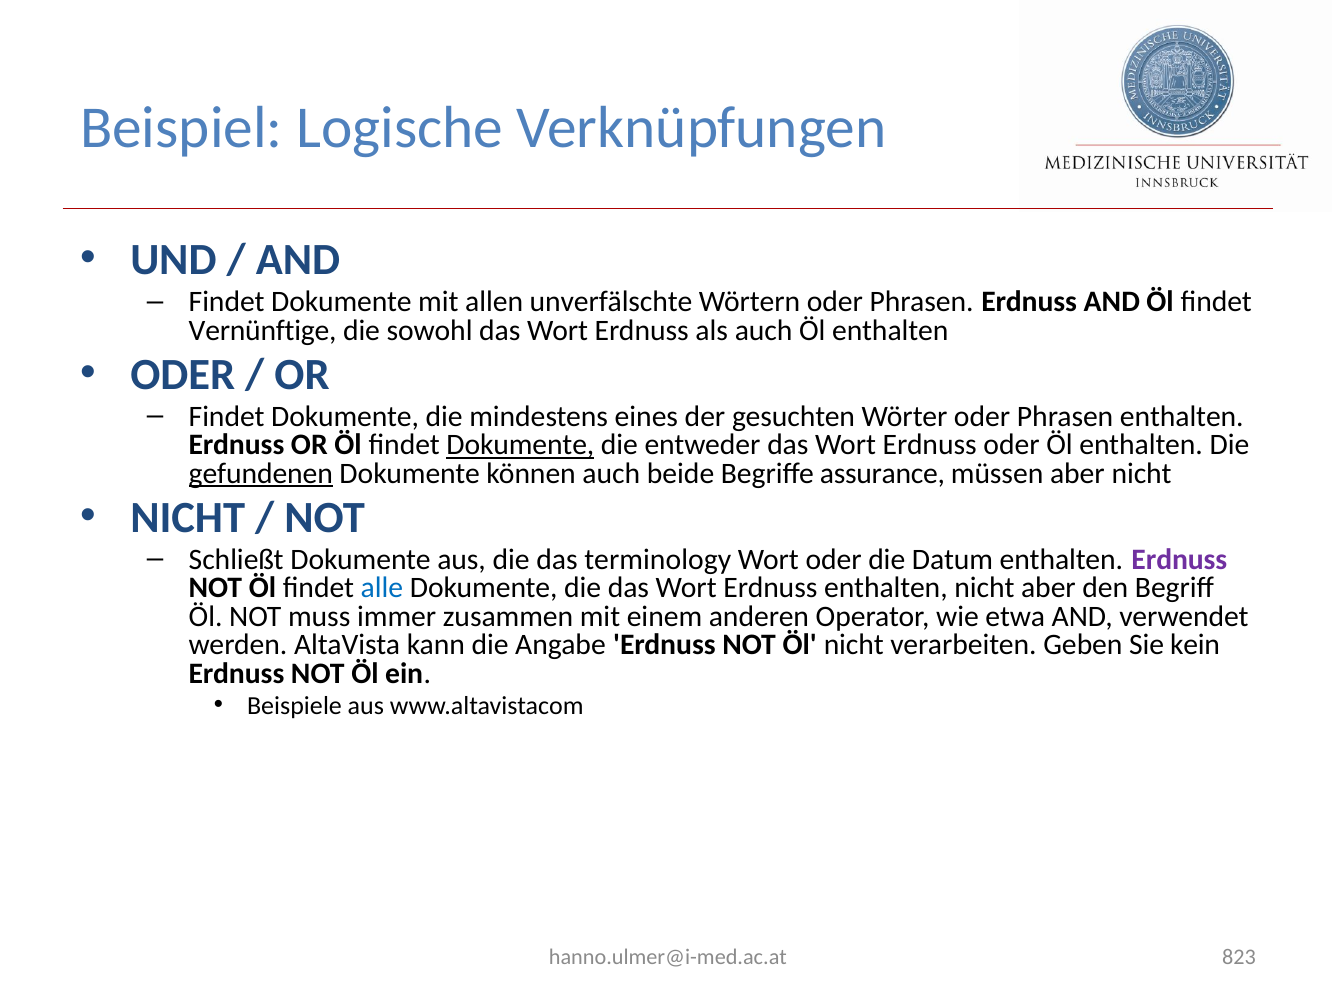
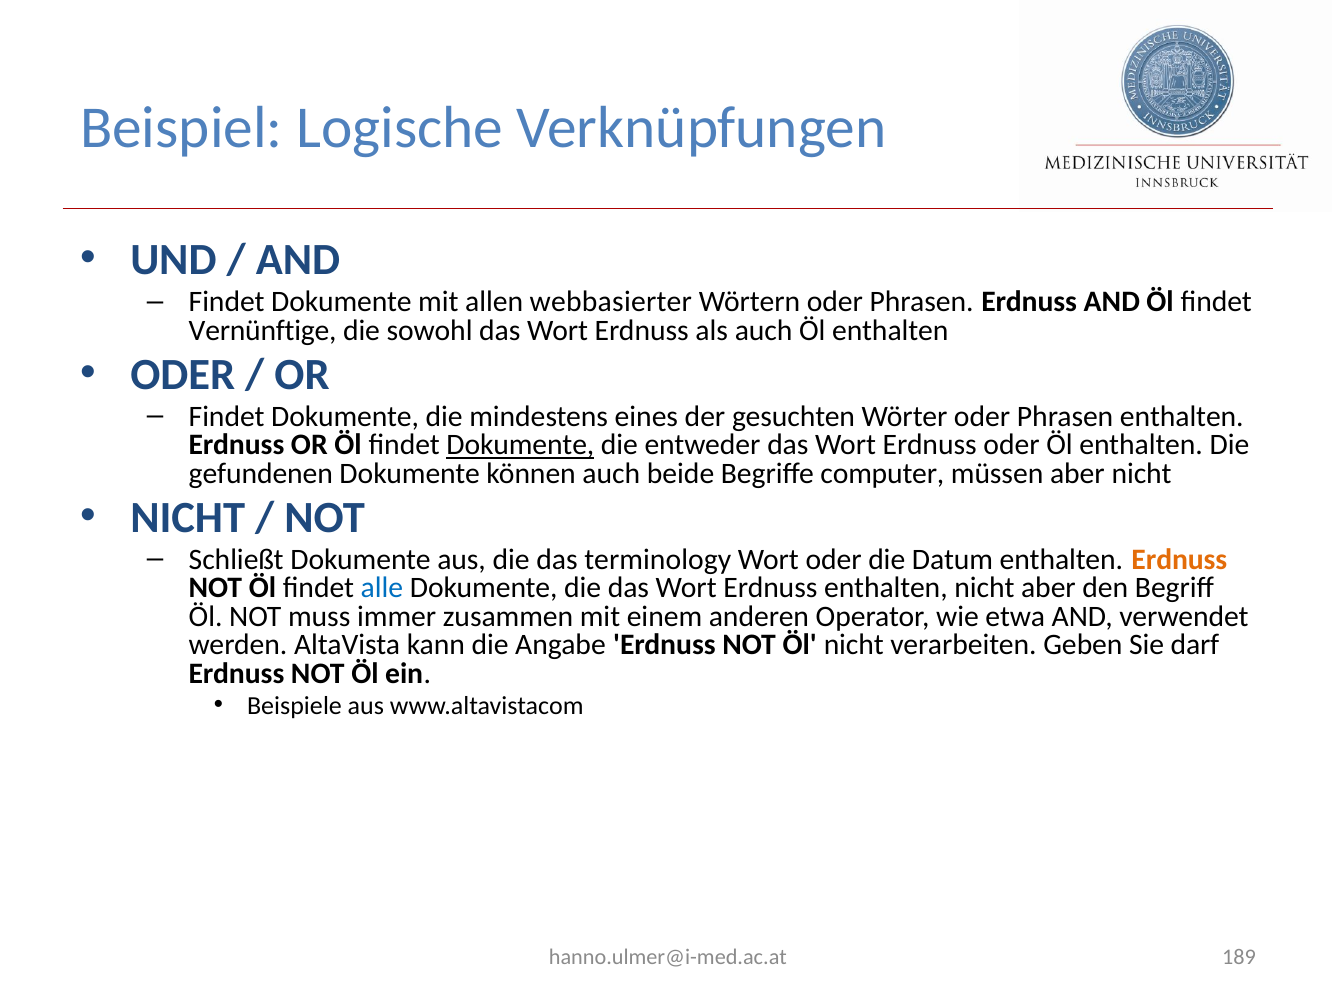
unverfälschte: unverfälschte -> webbasierter
gefundenen underline: present -> none
assurance: assurance -> computer
Erdnuss at (1179, 560) colour: purple -> orange
kein: kein -> darf
823: 823 -> 189
